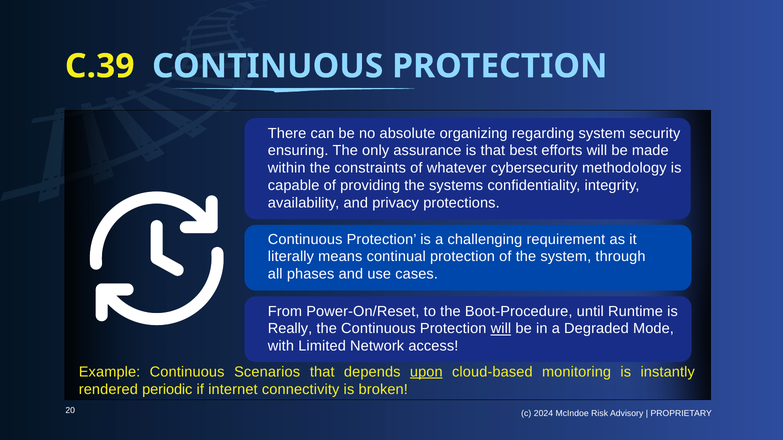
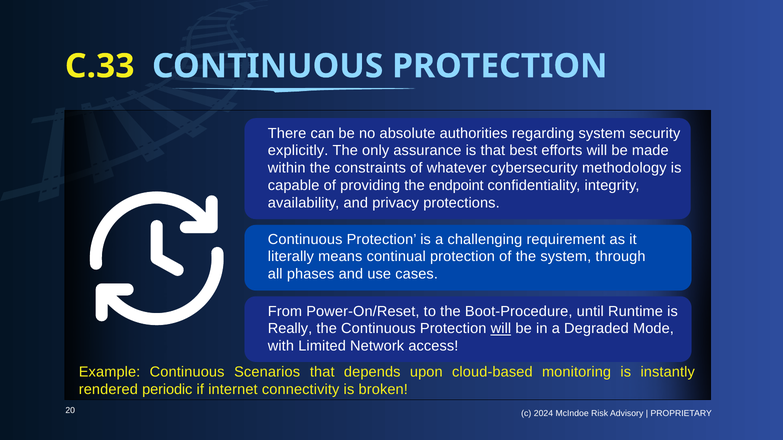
C.39: C.39 -> C.33
organizing: organizing -> authorities
ensuring: ensuring -> explicitly
systems: systems -> endpoint
upon underline: present -> none
